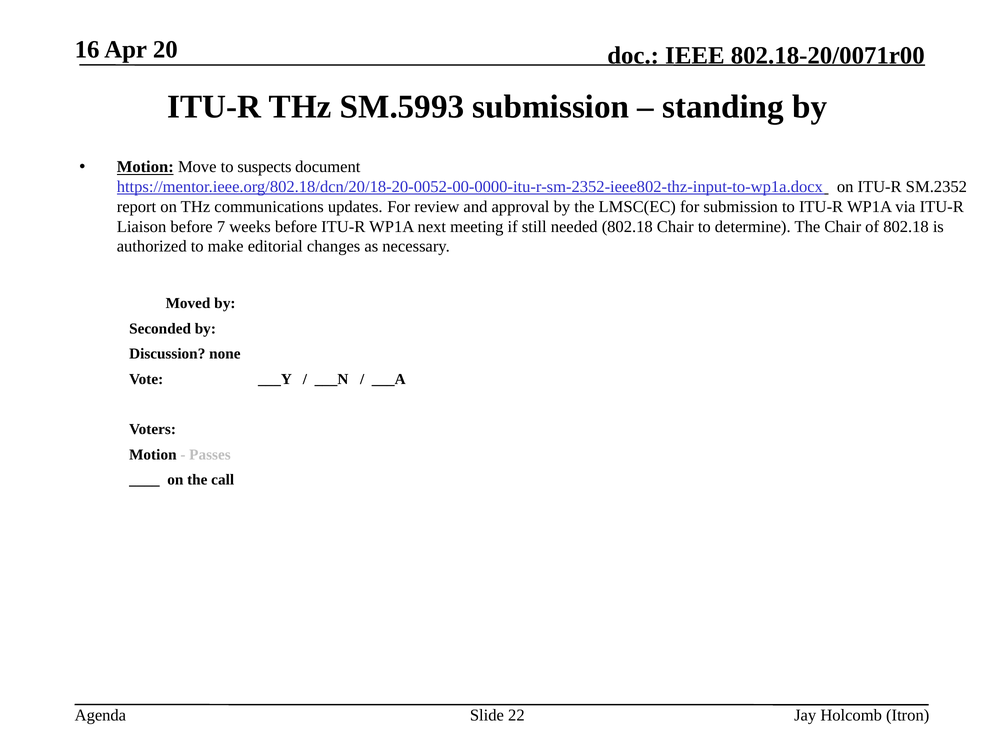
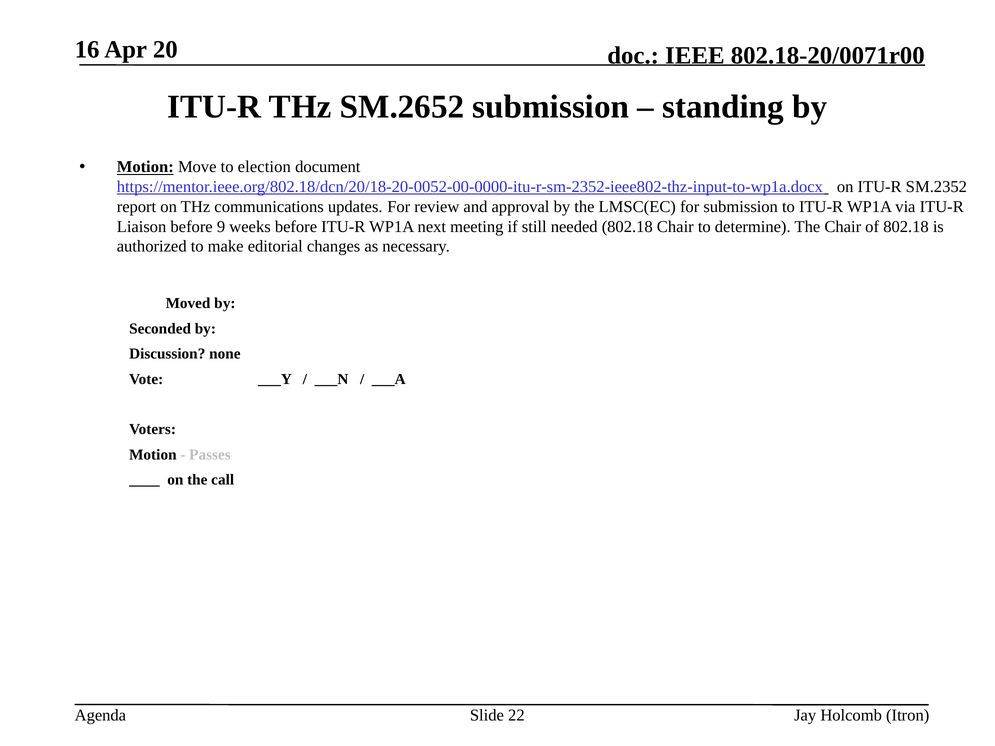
SM.5993: SM.5993 -> SM.2652
suspects: suspects -> election
7: 7 -> 9
